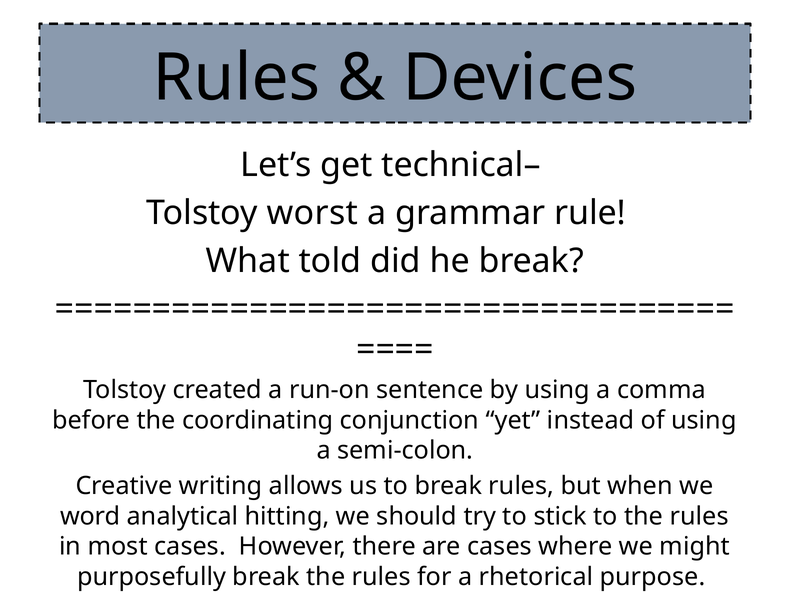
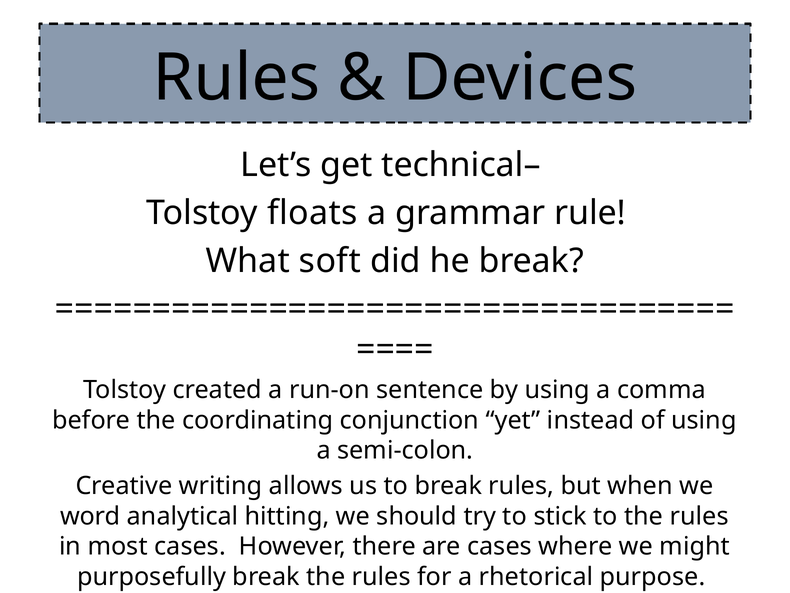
worst: worst -> floats
told: told -> soft
